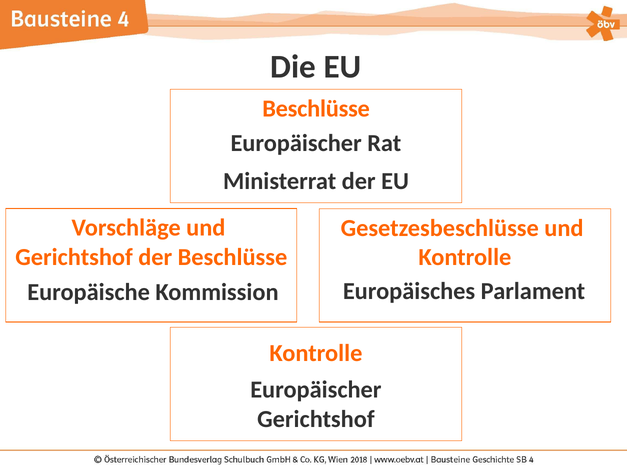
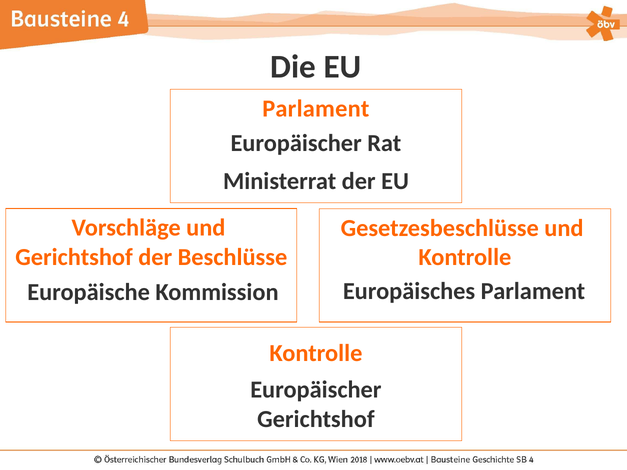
Beschlüsse at (316, 109): Beschlüsse -> Parlament
